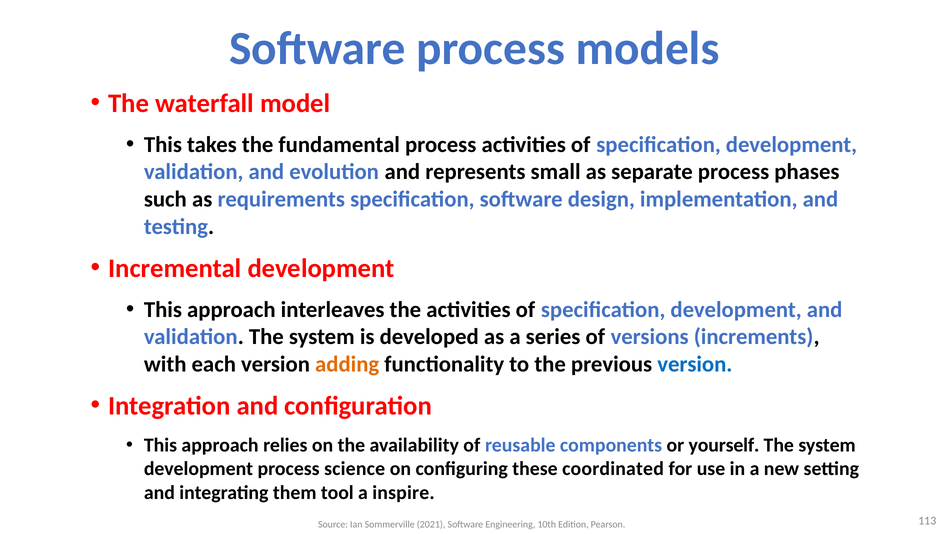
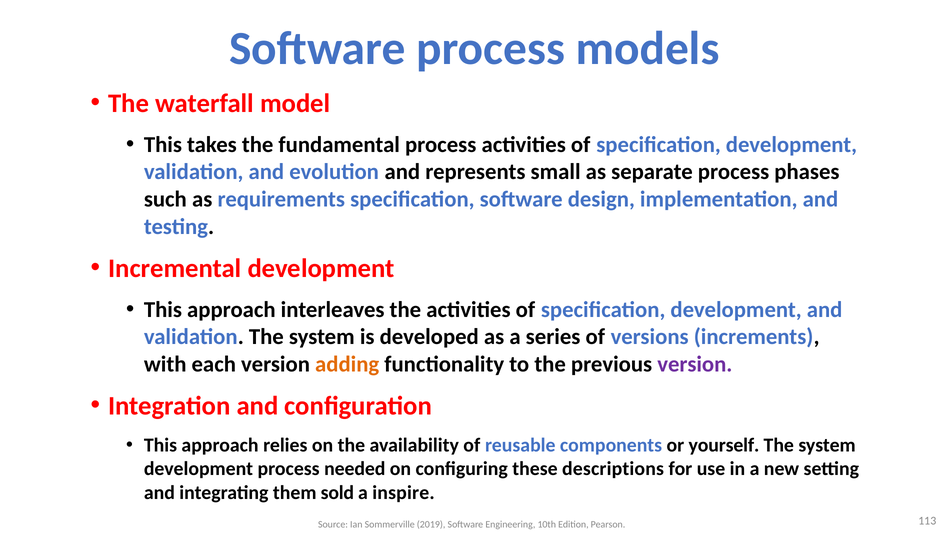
version at (695, 364) colour: blue -> purple
science: science -> needed
coordinated: coordinated -> descriptions
tool: tool -> sold
2021: 2021 -> 2019
